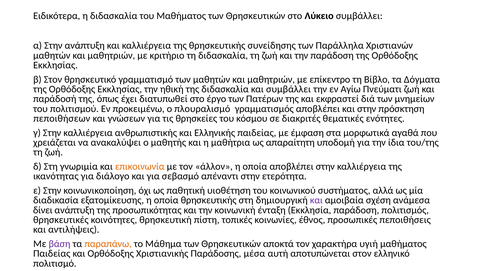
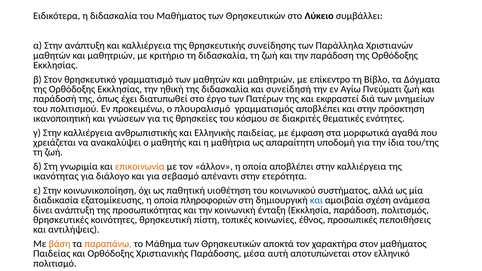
και συμβάλλει: συμβάλλει -> συνείδησή
πεποιθήσεων: πεποιθήσεων -> ικανοποιητική
οποία θρησκευτικής: θρησκευτικής -> πληροφοριών
και at (316, 200) colour: purple -> blue
βάση colour: purple -> orange
χαρακτήρα υγιή: υγιή -> στον
